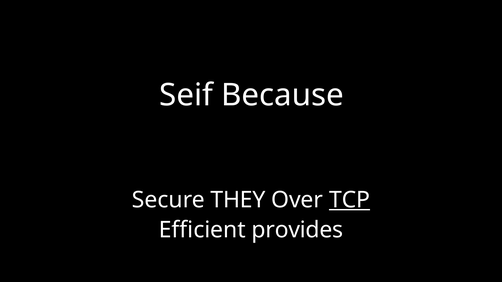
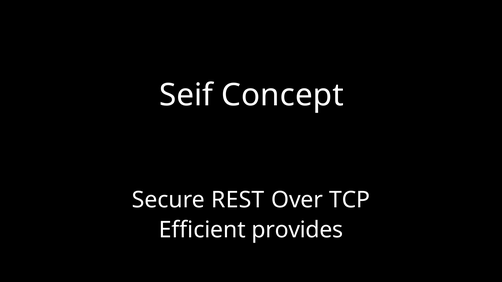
Because: Because -> Concept
THEY: THEY -> REST
TCP underline: present -> none
